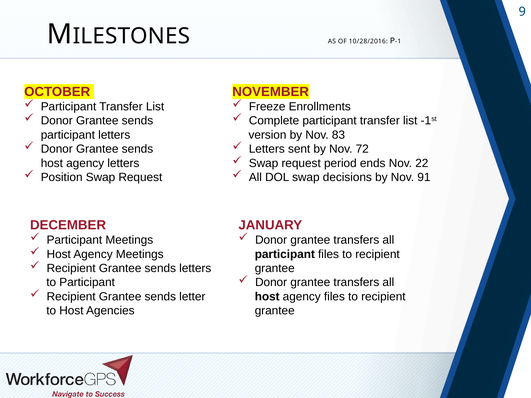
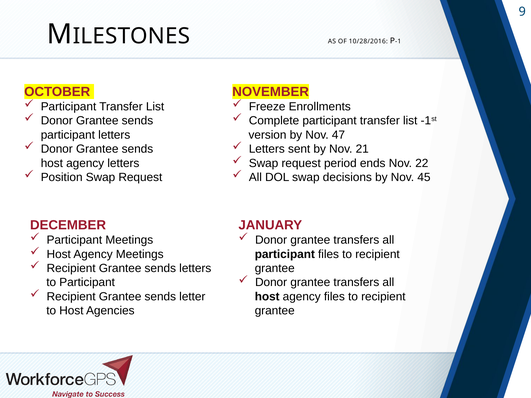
83: 83 -> 47
72: 72 -> 21
91: 91 -> 45
